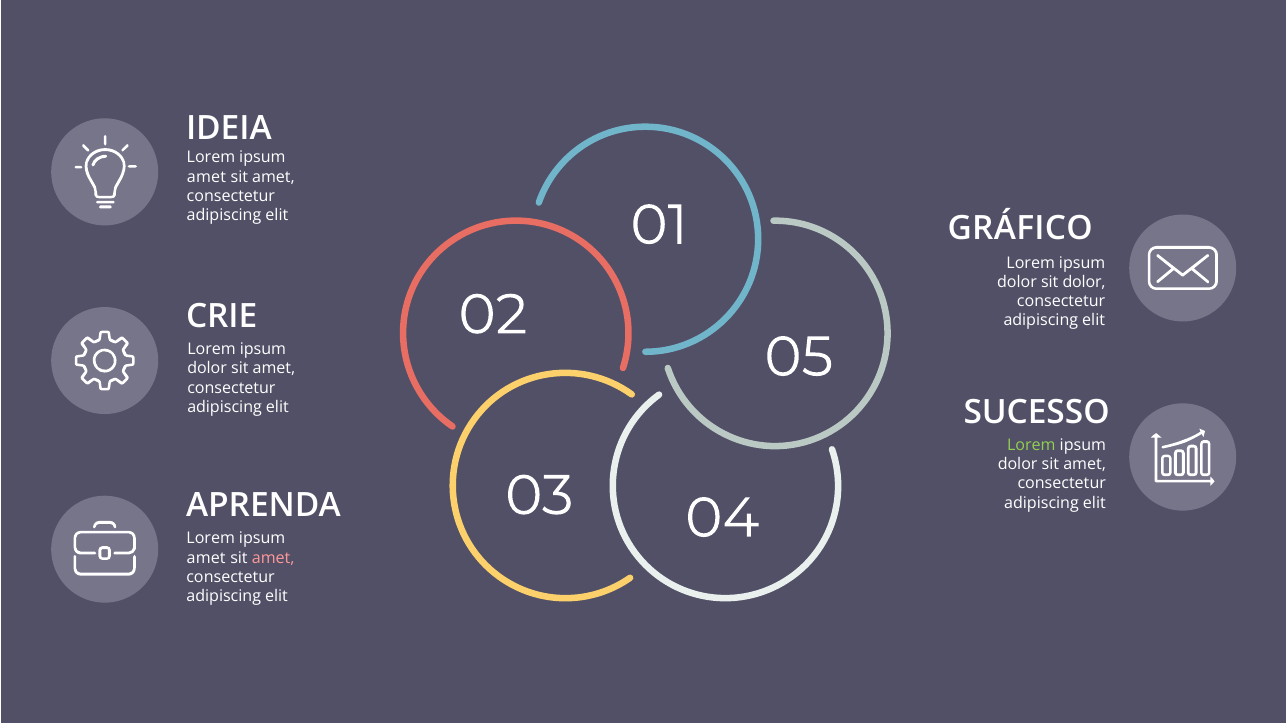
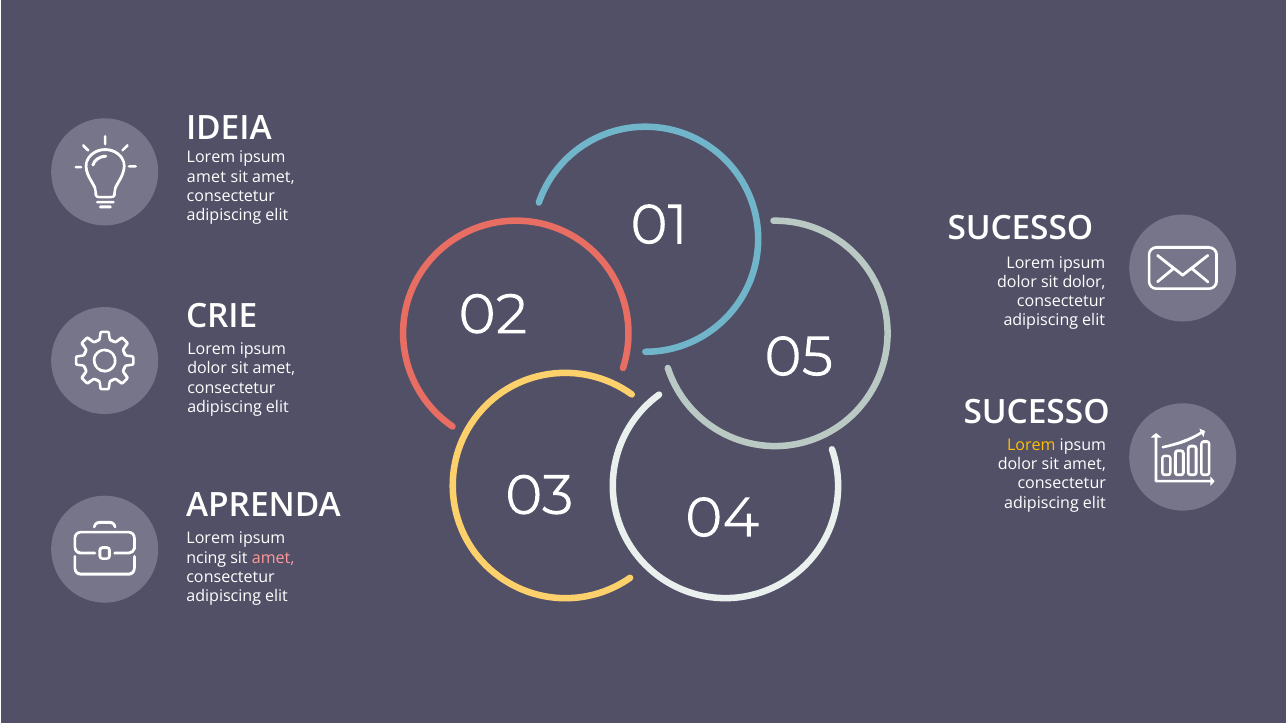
GRÁFICO at (1020, 228): GRÁFICO -> SUCESSO
Lorem at (1031, 445) colour: light green -> yellow
amet at (206, 558): amet -> ncing
